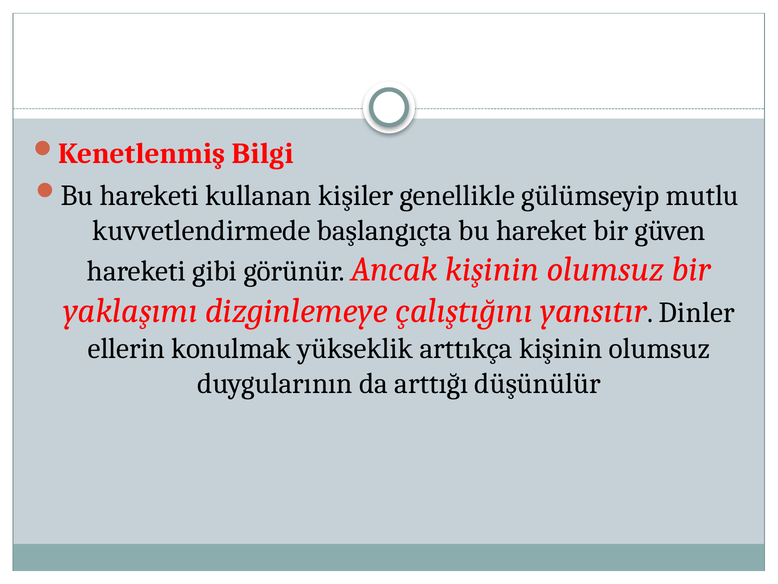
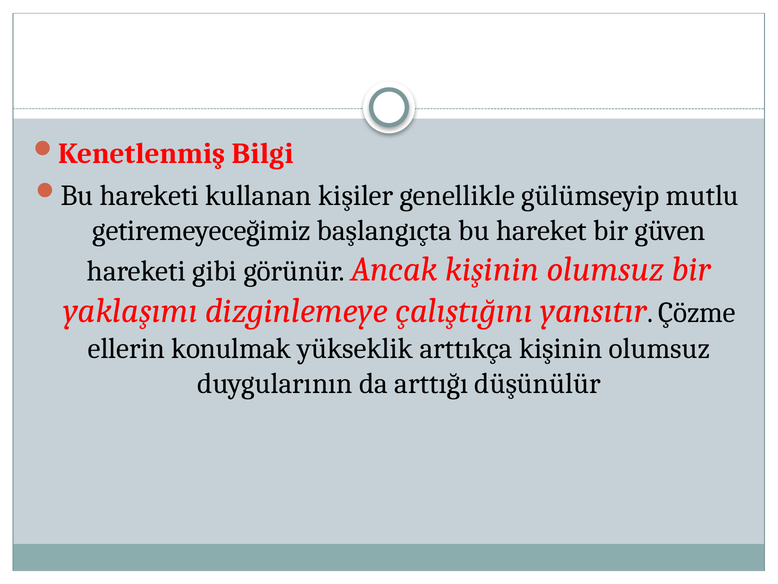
kuvvetlendirmede: kuvvetlendirmede -> getiremeyeceğimiz
Dinler: Dinler -> Çözme
